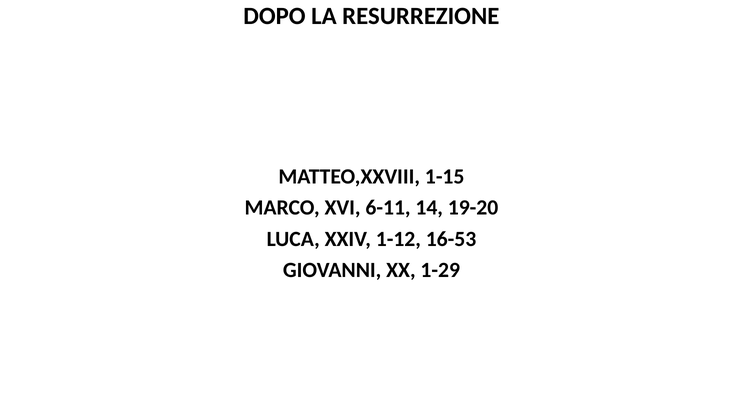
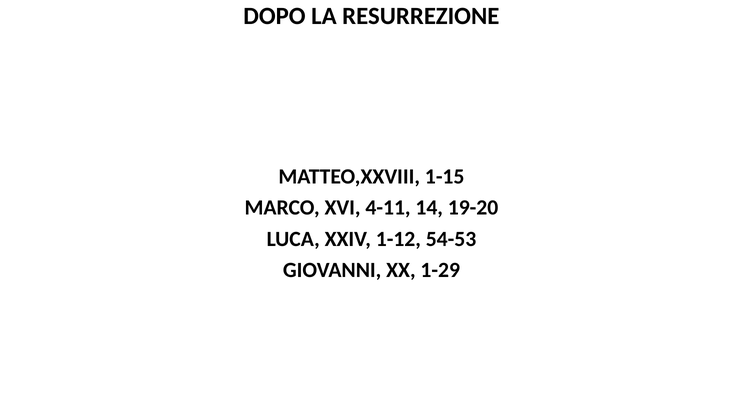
6-11: 6-11 -> 4-11
16-53: 16-53 -> 54-53
